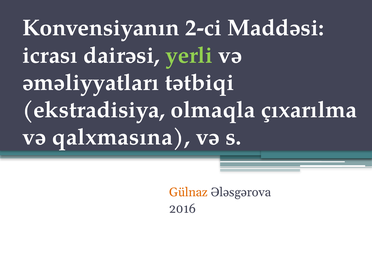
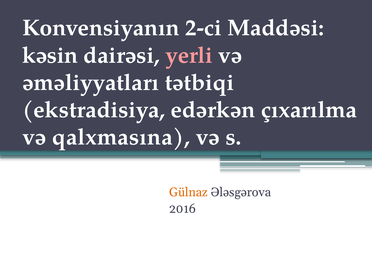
icrası: icrası -> kəsin
yerli colour: light green -> pink
olmaqla: olmaqla -> edərkən
